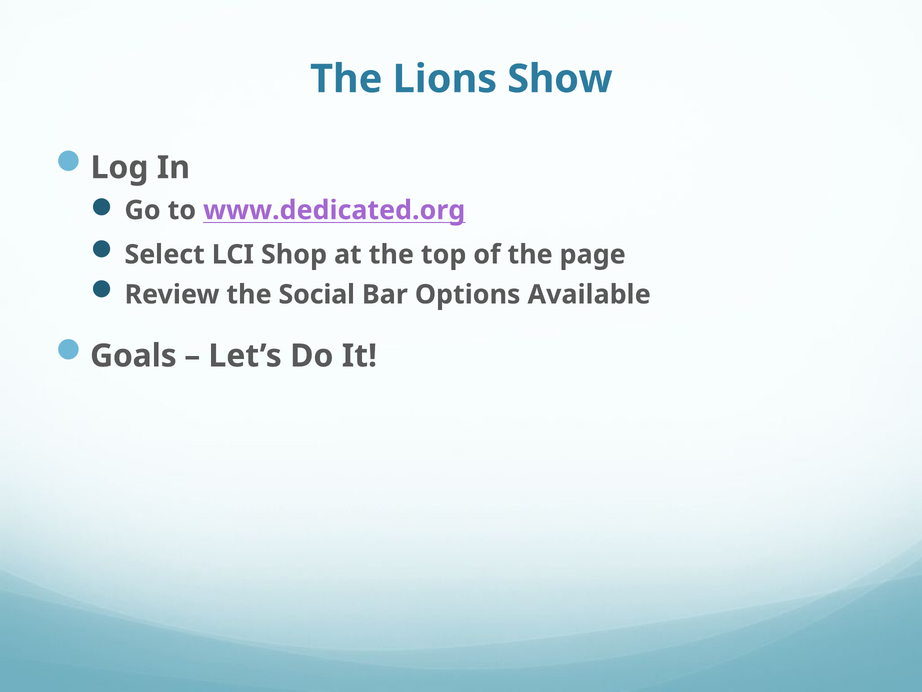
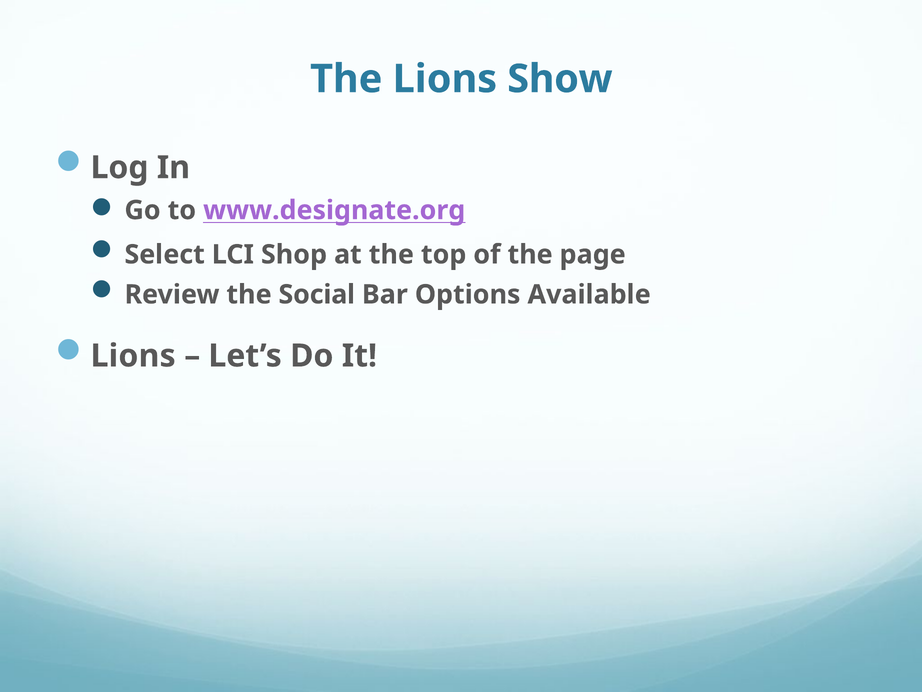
www.dedicated.org: www.dedicated.org -> www.designate.org
Goals at (133, 356): Goals -> Lions
